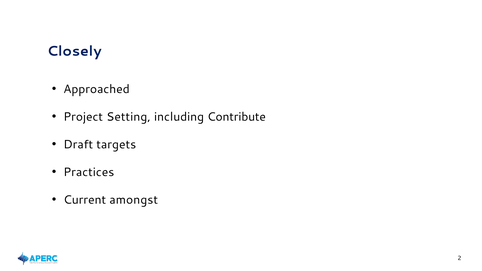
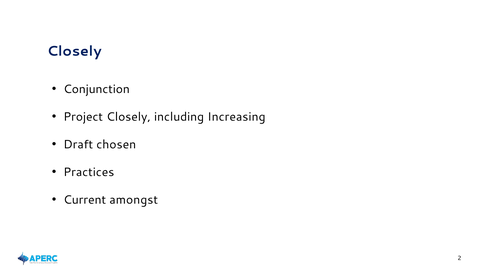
Approached: Approached -> Conjunction
Project Setting: Setting -> Closely
Contribute: Contribute -> Increasing
targets: targets -> chosen
